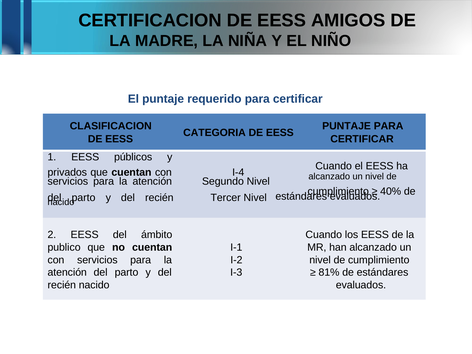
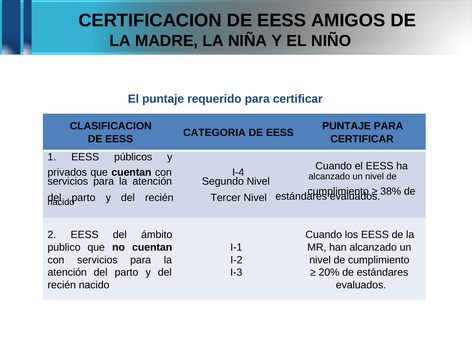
40%: 40% -> 38%
81%: 81% -> 20%
